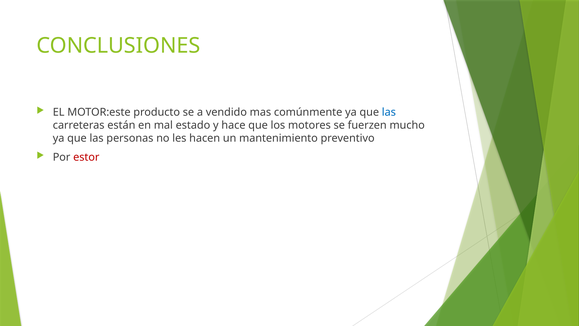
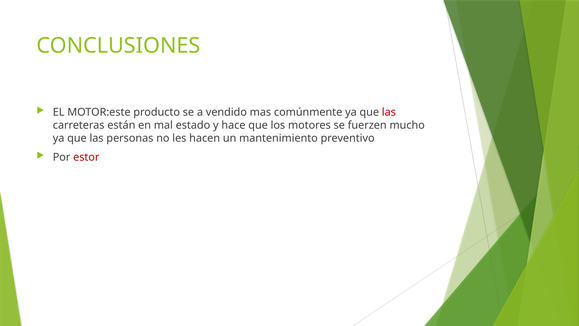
las at (389, 112) colour: blue -> red
